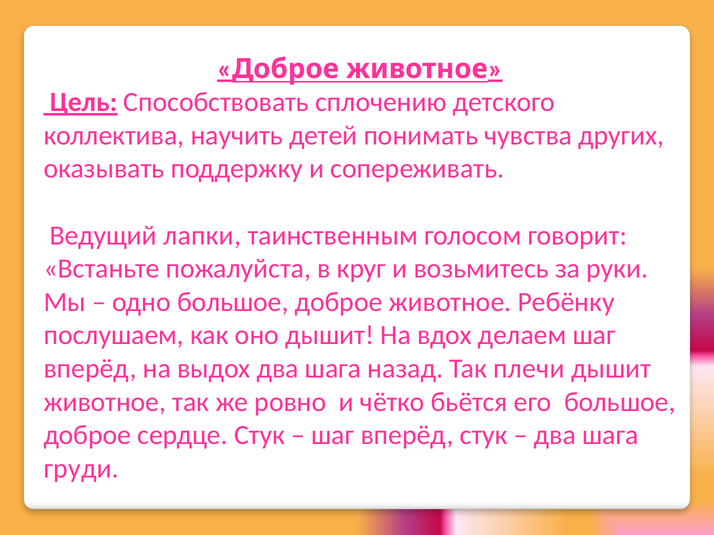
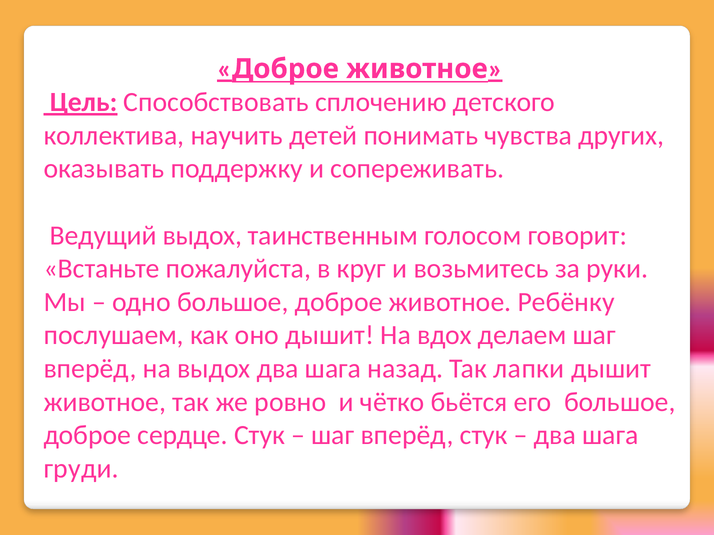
Ведущий лапки: лапки -> выдох
плечи: плечи -> лапки
